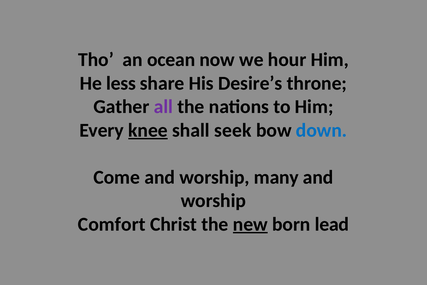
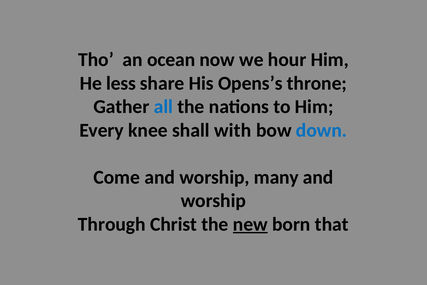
Desire’s: Desire’s -> Opens’s
all colour: purple -> blue
knee underline: present -> none
seek: seek -> with
Comfort: Comfort -> Through
lead: lead -> that
